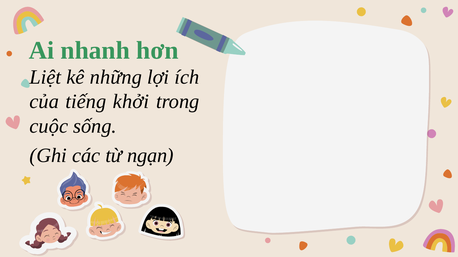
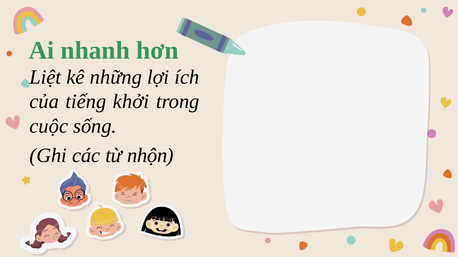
ngạn: ngạn -> nhộn
